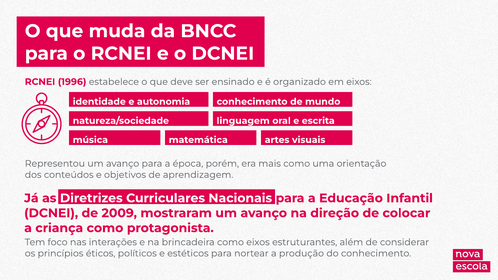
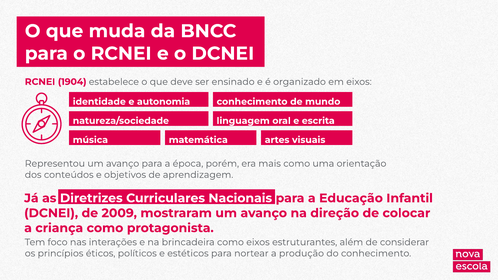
1996: 1996 -> 1904
